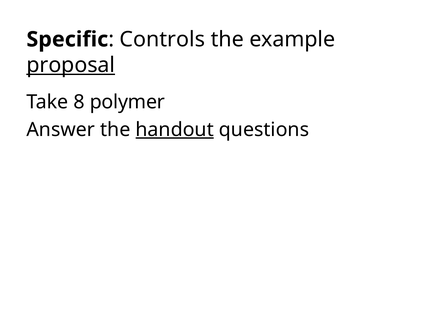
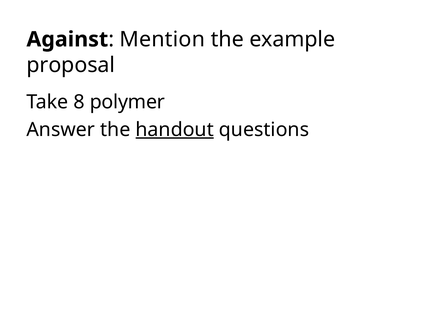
Specific: Specific -> Against
Controls: Controls -> Mention
proposal underline: present -> none
